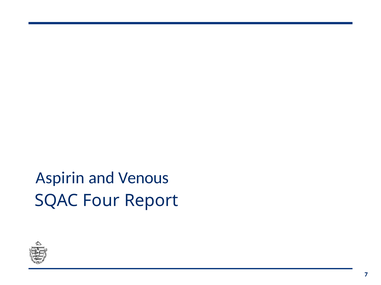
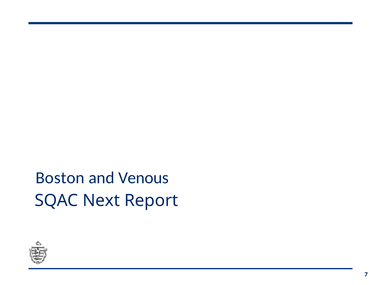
Aspirin: Aspirin -> Boston
Four: Four -> Next
